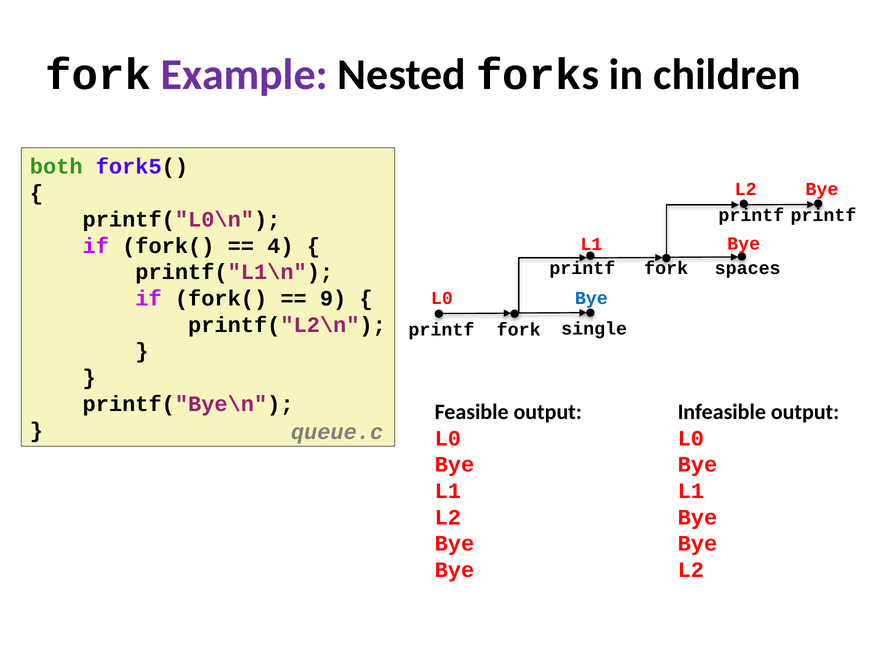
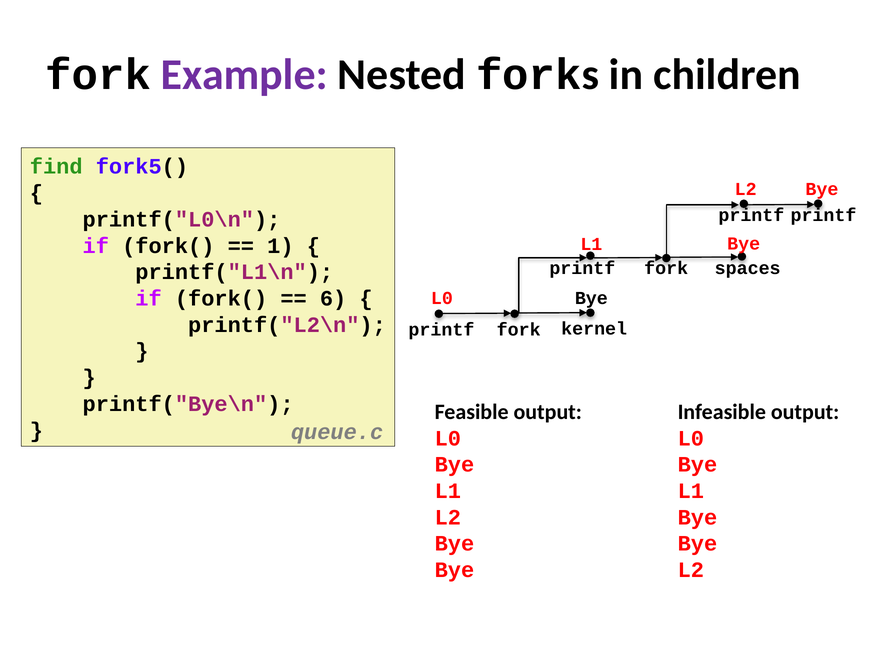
both: both -> find
4: 4 -> 1
9: 9 -> 6
Bye at (591, 299) colour: blue -> black
single: single -> kernel
